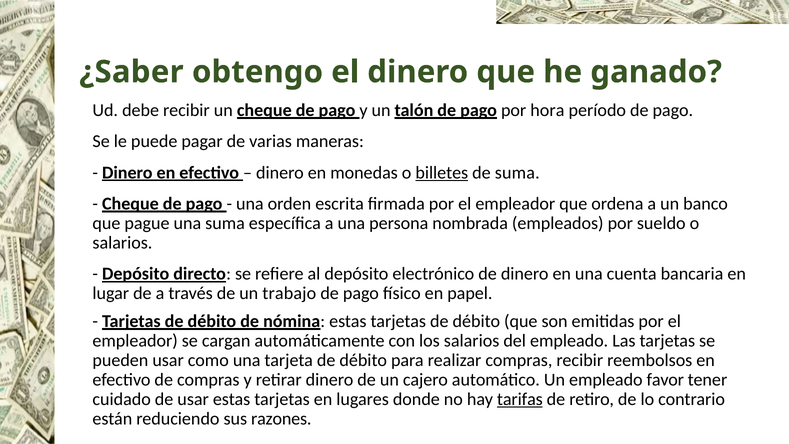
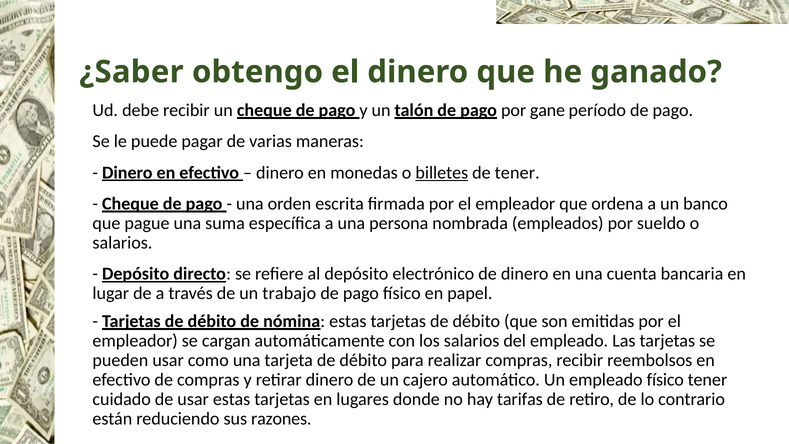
hora: hora -> gane
de suma: suma -> tener
empleado favor: favor -> físico
tarifas underline: present -> none
